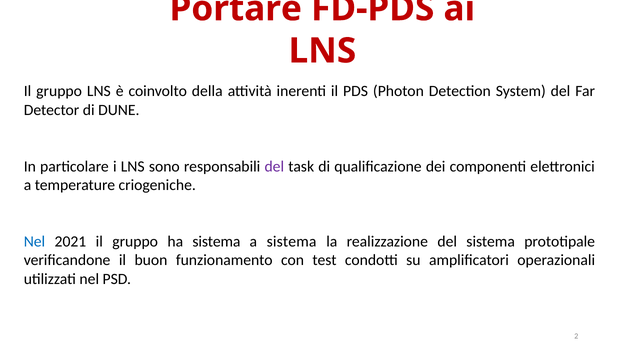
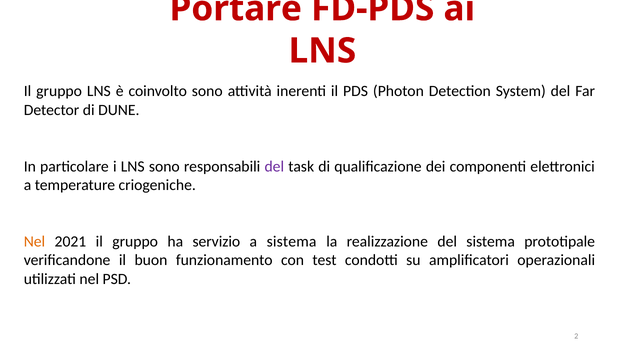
coinvolto della: della -> sono
Nel at (34, 242) colour: blue -> orange
ha sistema: sistema -> servizio
